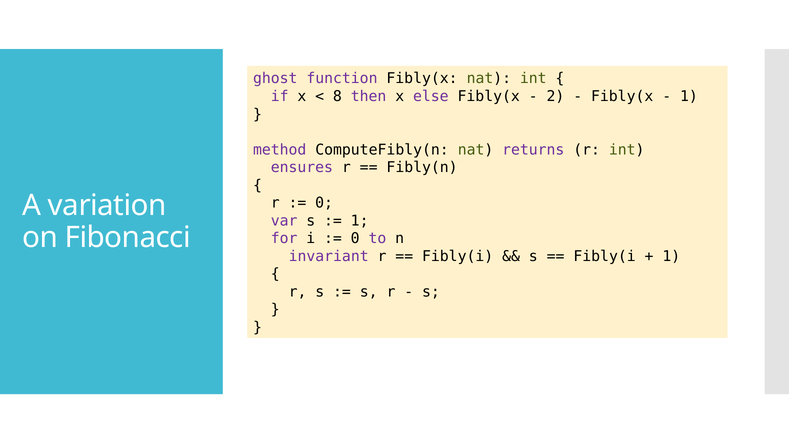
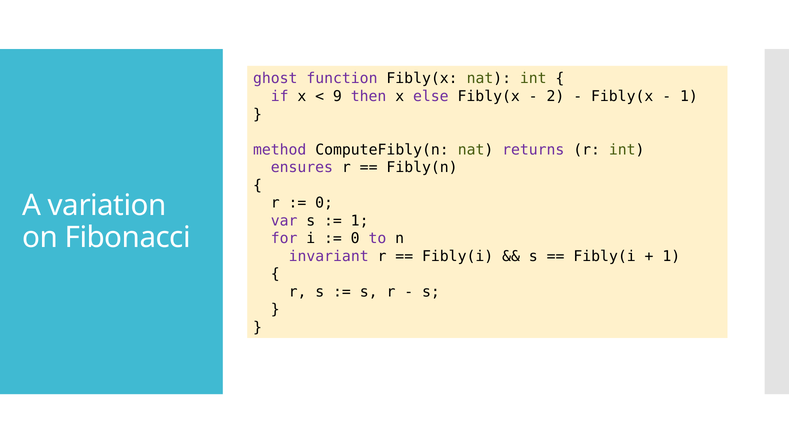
8: 8 -> 9
